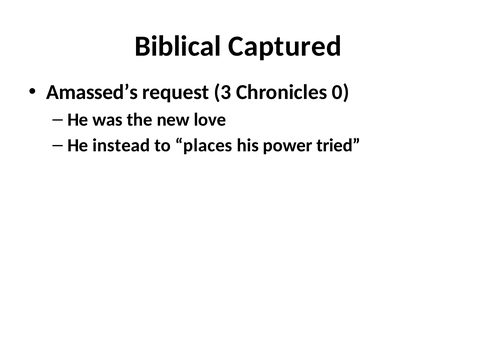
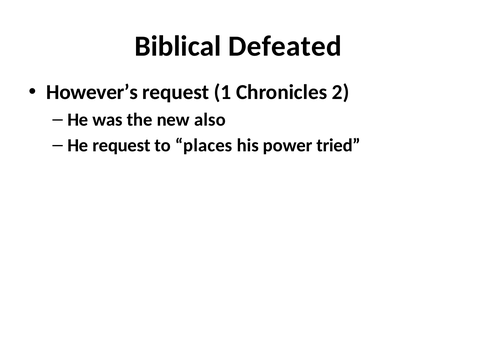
Captured: Captured -> Defeated
Amassed’s: Amassed’s -> However’s
3: 3 -> 1
0: 0 -> 2
love: love -> also
He instead: instead -> request
